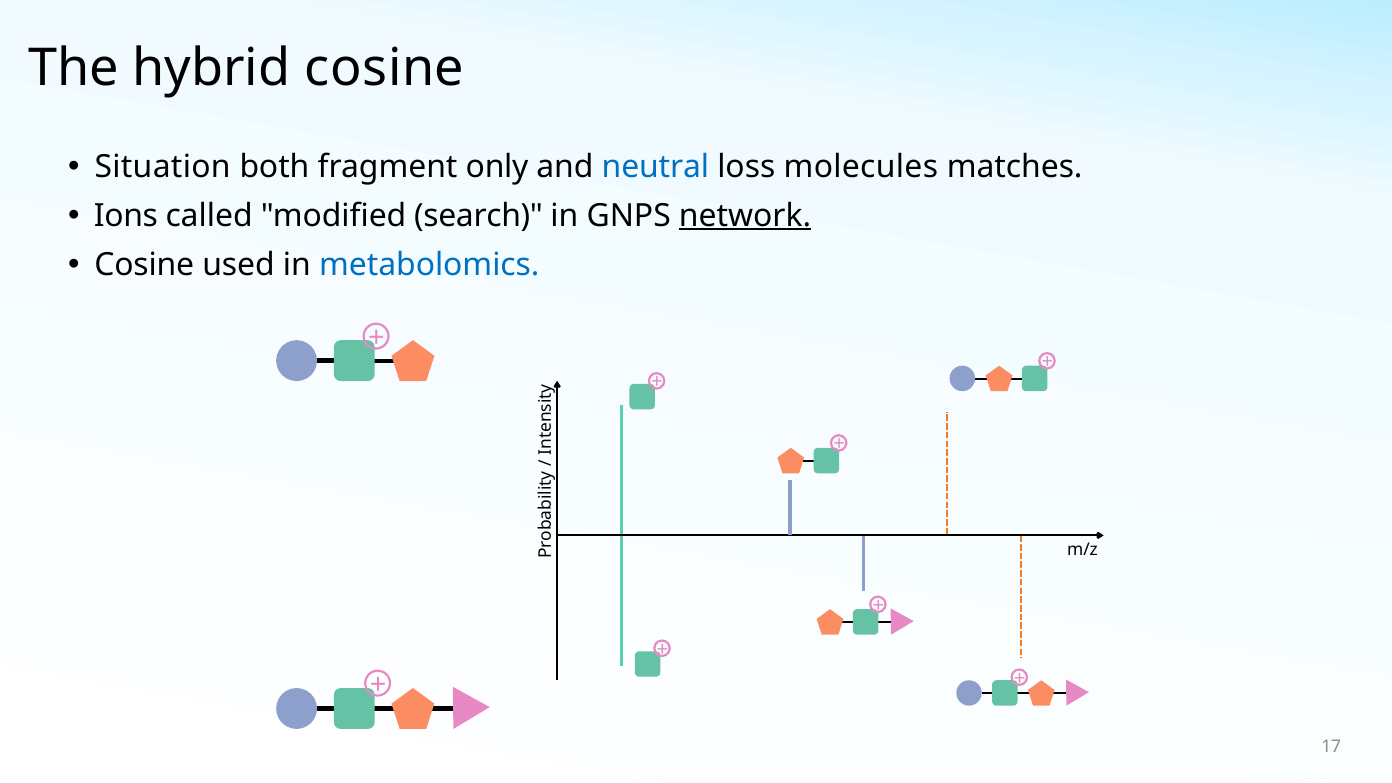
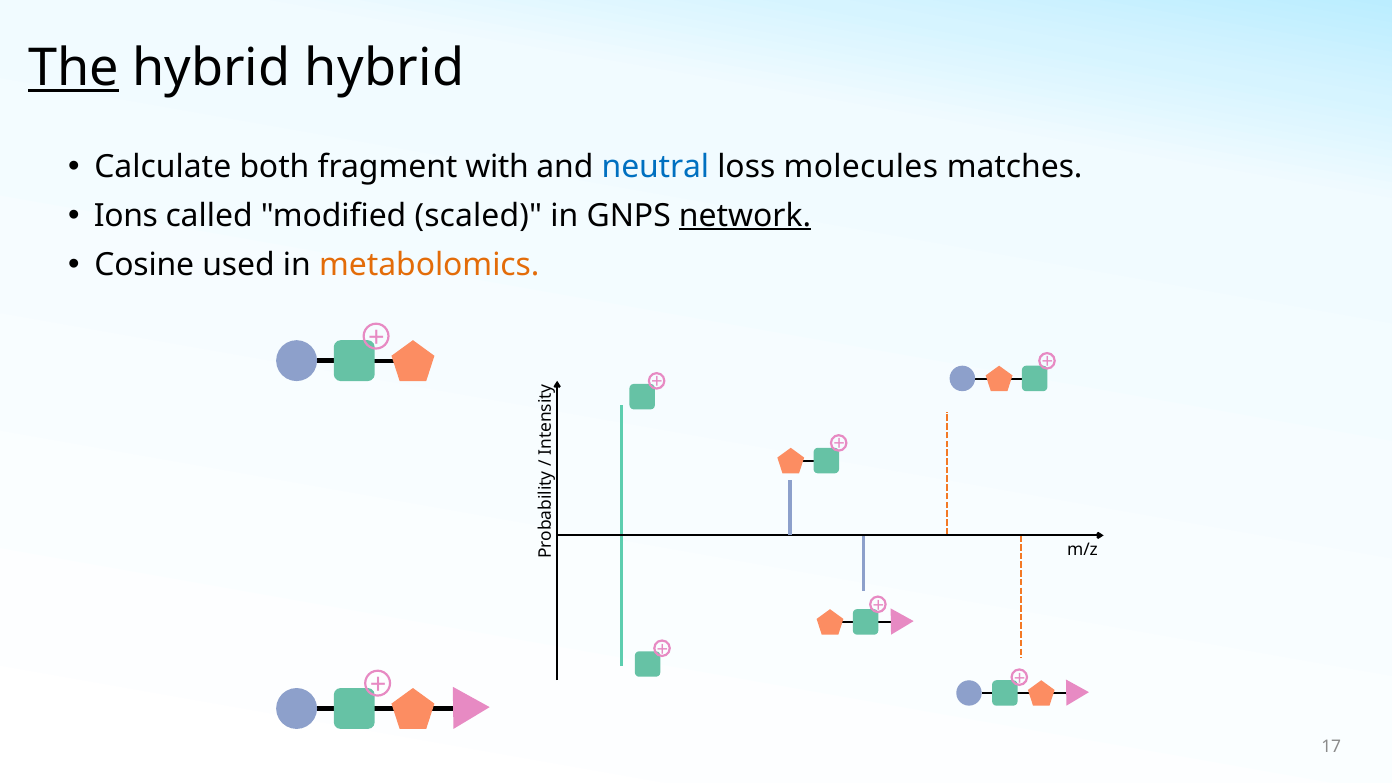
The underline: none -> present
hybrid cosine: cosine -> hybrid
Situation: Situation -> Calculate
only: only -> with
search: search -> scaled
metabolomics colour: blue -> orange
